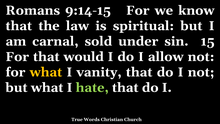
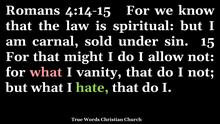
9:14-15: 9:14-15 -> 4:14-15
would: would -> might
what at (46, 72) colour: yellow -> pink
